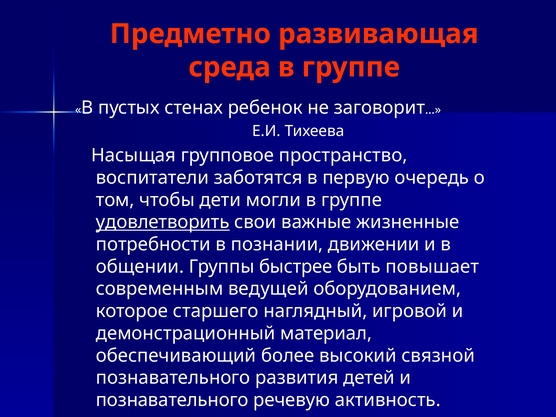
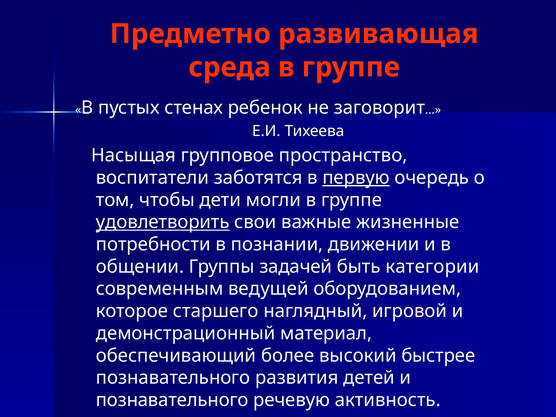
первую underline: none -> present
быстрее: быстрее -> задачей
повышает: повышает -> категории
связной: связной -> быстрее
